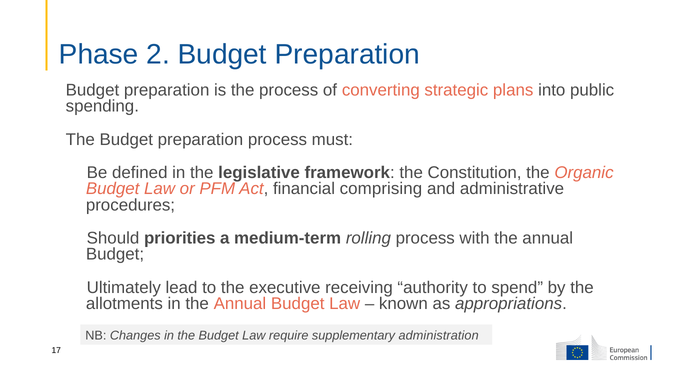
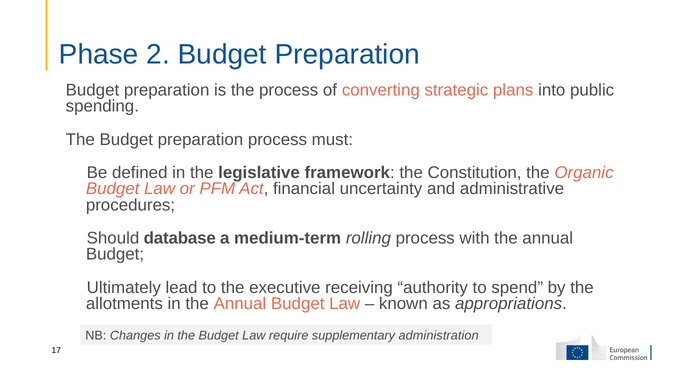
comprising: comprising -> uncertainty
priorities: priorities -> database
